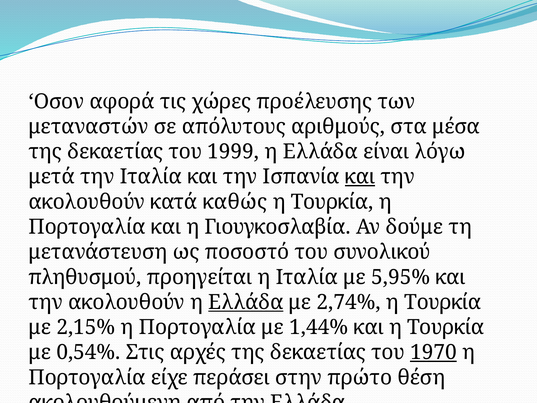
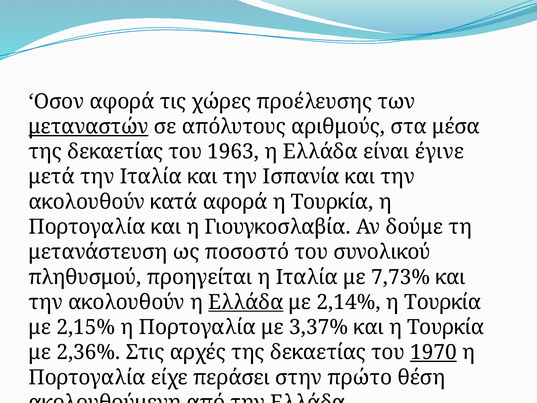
μεταναστών underline: none -> present
1999: 1999 -> 1963
λόγω: λόγω -> έγινε
και at (360, 177) underline: present -> none
κατά καθώς: καθώς -> αφορά
5,95%: 5,95% -> 7,73%
2,74%: 2,74% -> 2,14%
1,44%: 1,44% -> 3,37%
0,54%: 0,54% -> 2,36%
